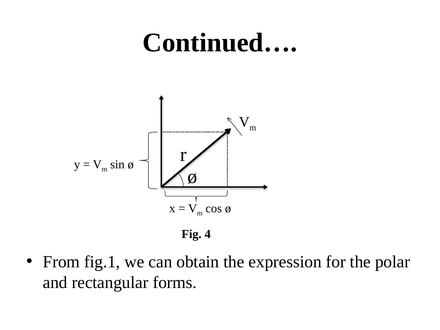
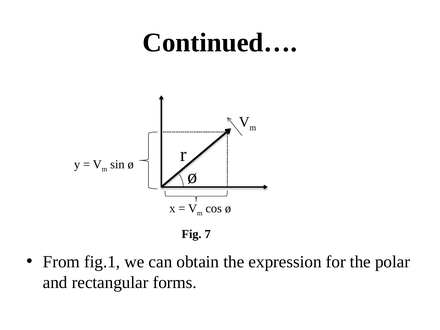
4: 4 -> 7
